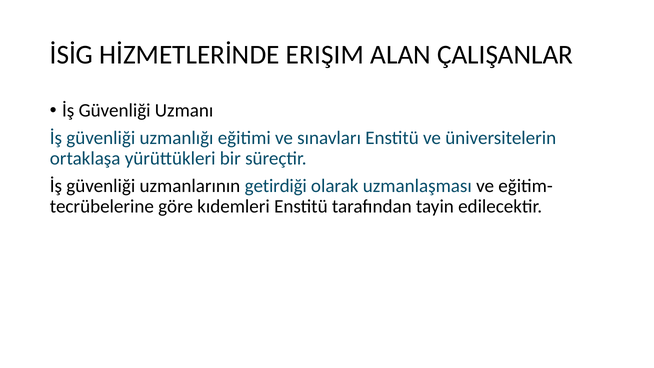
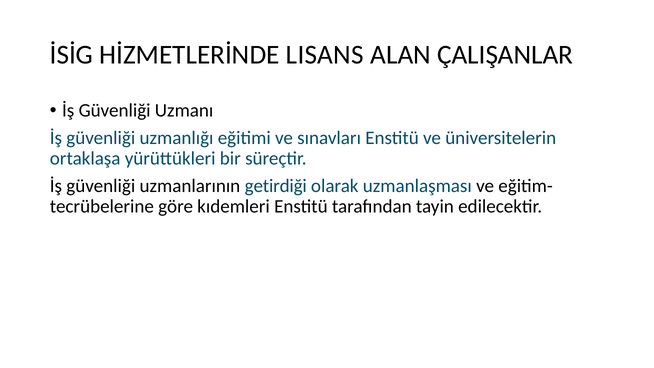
ERIŞIM: ERIŞIM -> LISANS
